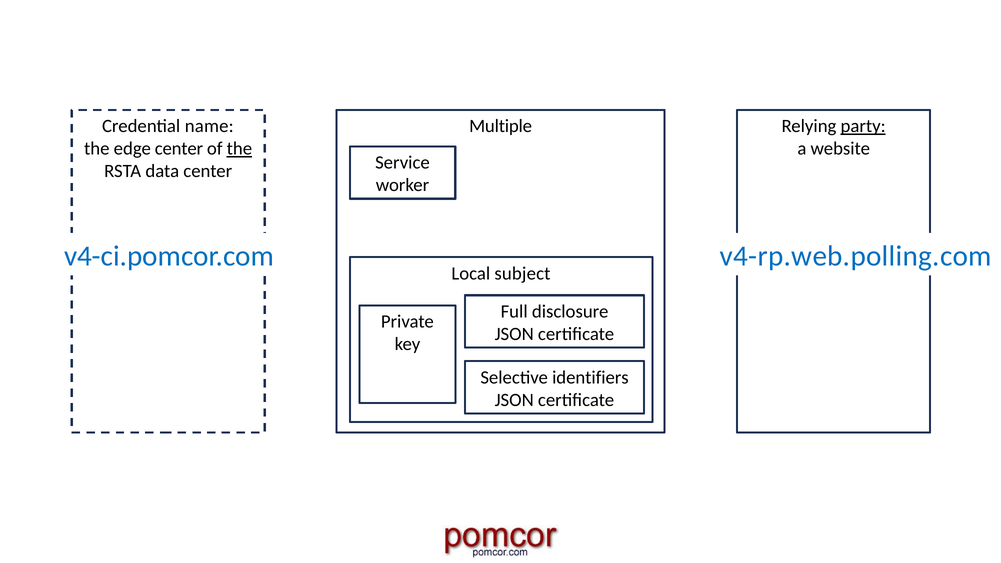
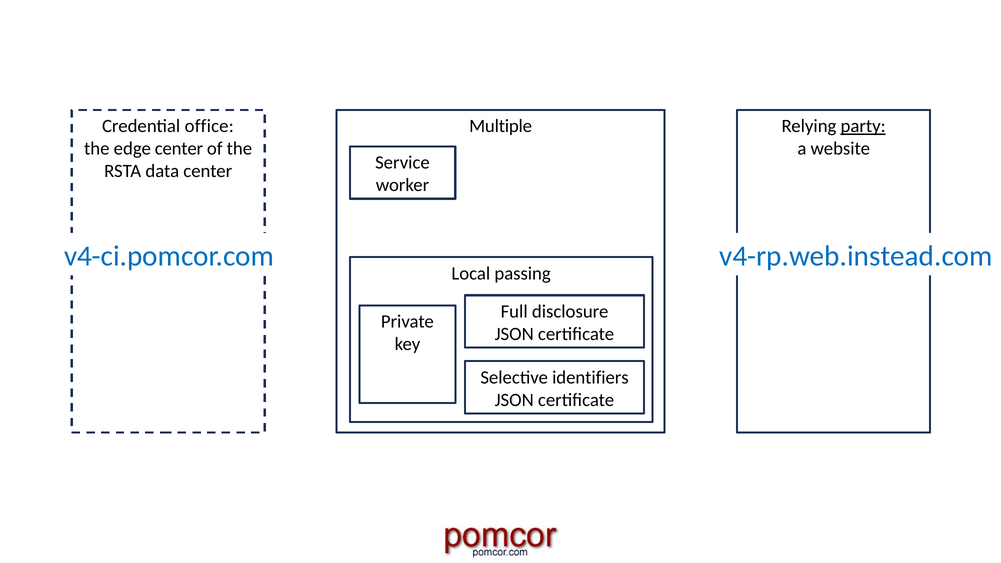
name: name -> office
the at (239, 149) underline: present -> none
v4-rp.web.polling.com: v4-rp.web.polling.com -> v4-rp.web.instead.com
subject: subject -> passing
